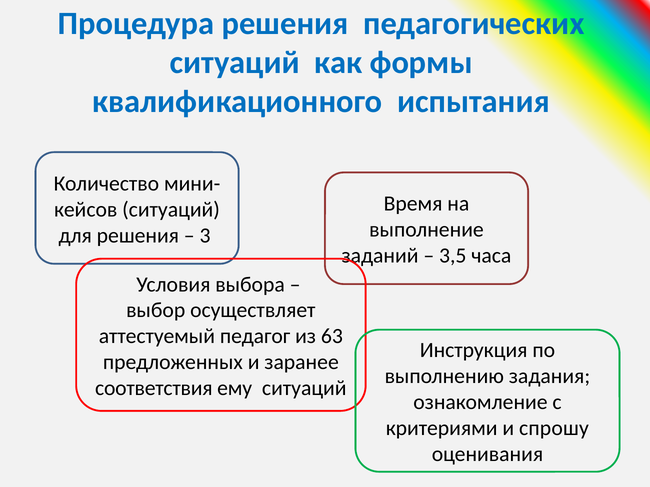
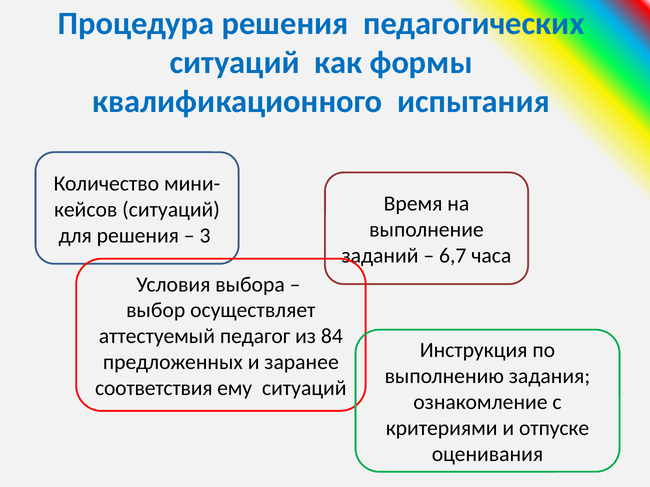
3,5: 3,5 -> 6,7
63: 63 -> 84
спрошу: спрошу -> отпуске
